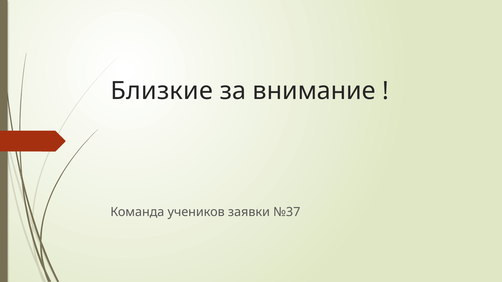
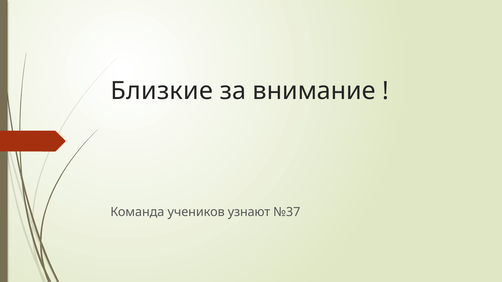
заявки: заявки -> узнают
